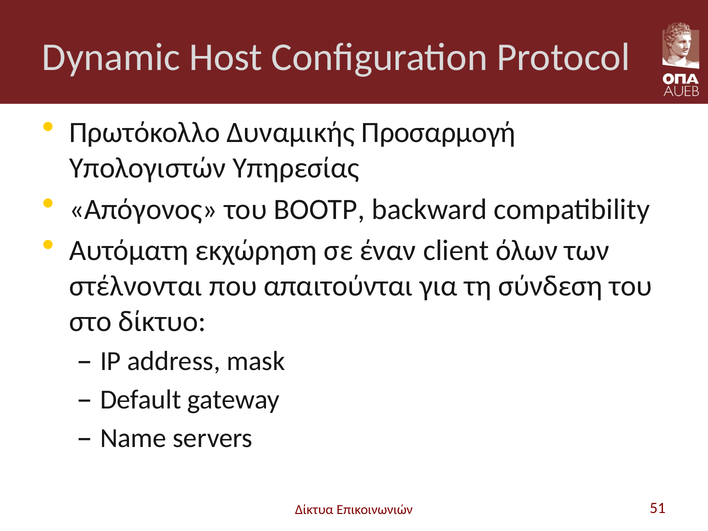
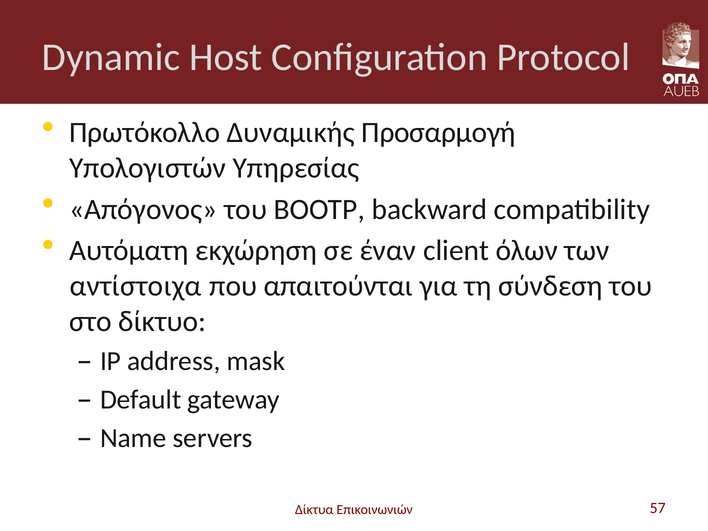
στέλνονται: στέλνονται -> αντίστοιχα
51: 51 -> 57
